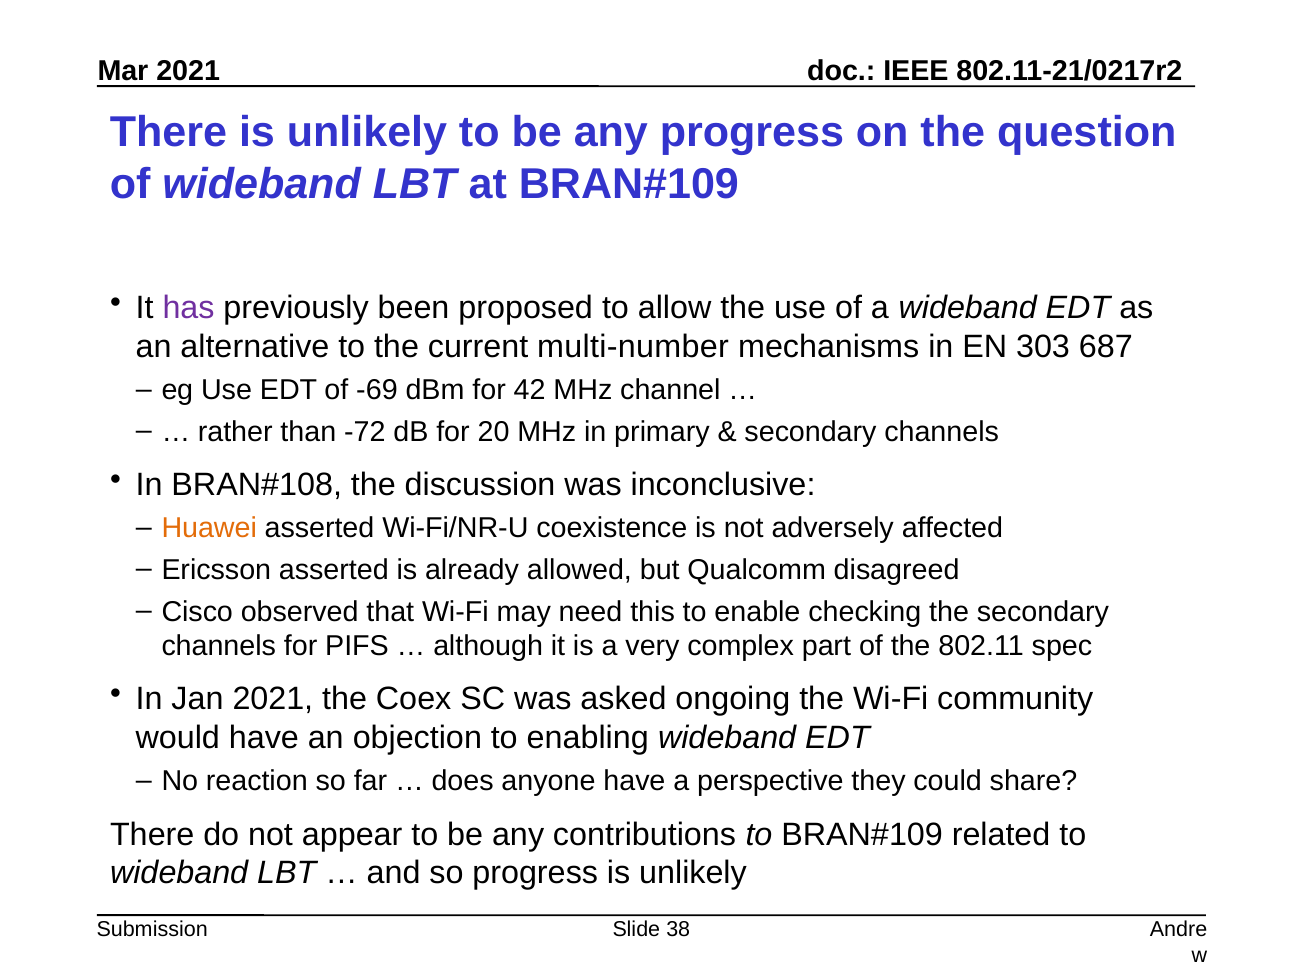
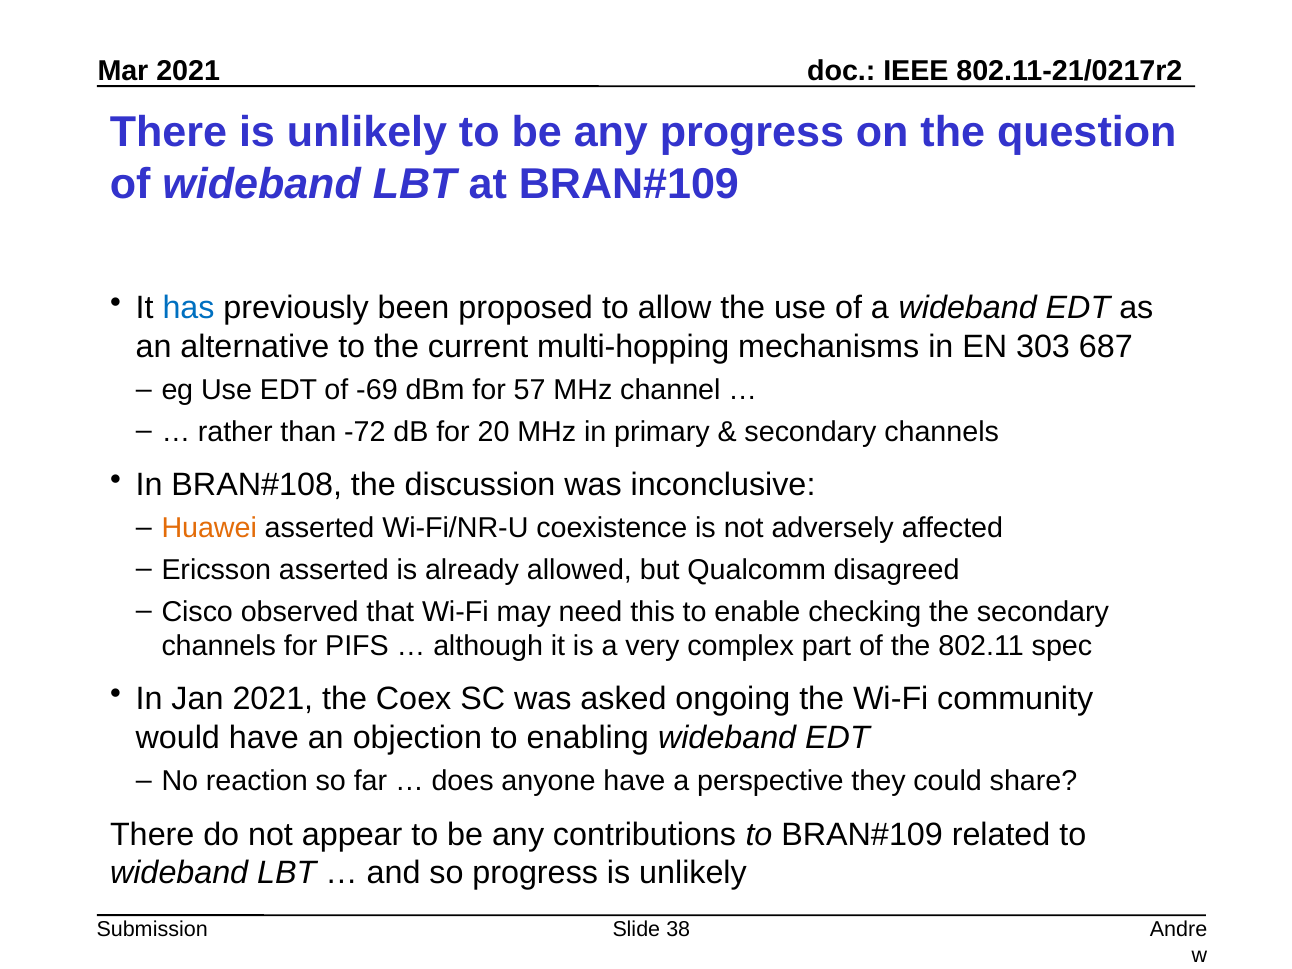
has colour: purple -> blue
multi-number: multi-number -> multi-hopping
42: 42 -> 57
